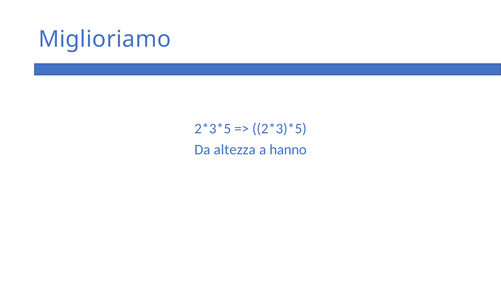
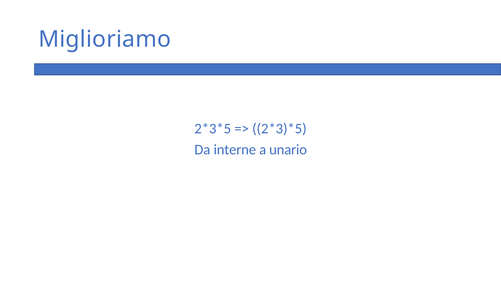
altezza: altezza -> interne
hanno: hanno -> unario
